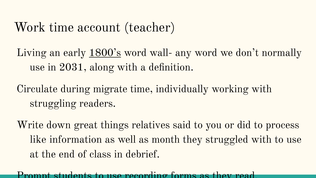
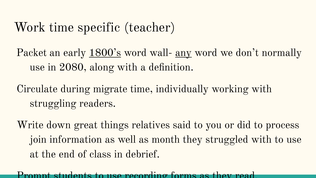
account: account -> specific
Living: Living -> Packet
any underline: none -> present
2031: 2031 -> 2080
like: like -> join
